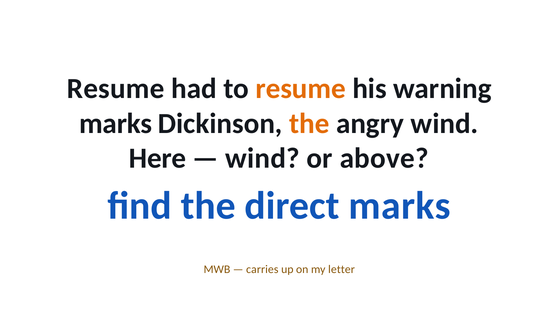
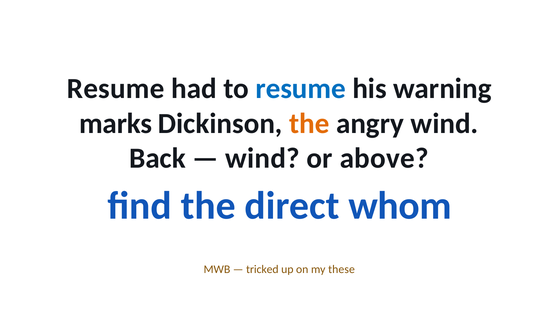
resume at (301, 89) colour: orange -> blue
Here: Here -> Back
direct marks: marks -> whom
carries: carries -> tricked
letter: letter -> these
